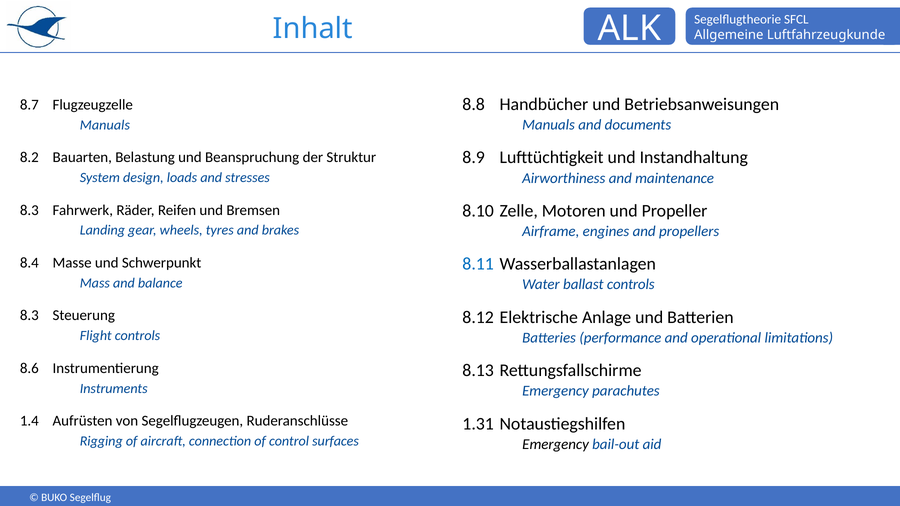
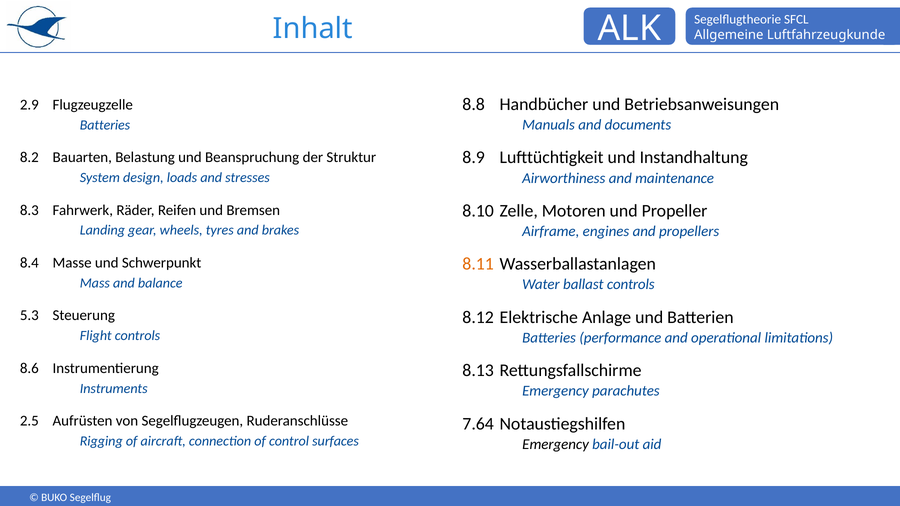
8.7: 8.7 -> 2.9
Manuals at (105, 125): Manuals -> Batteries
8.11 colour: blue -> orange
8.3 at (29, 316): 8.3 -> 5.3
1.4: 1.4 -> 2.5
1.31: 1.31 -> 7.64
